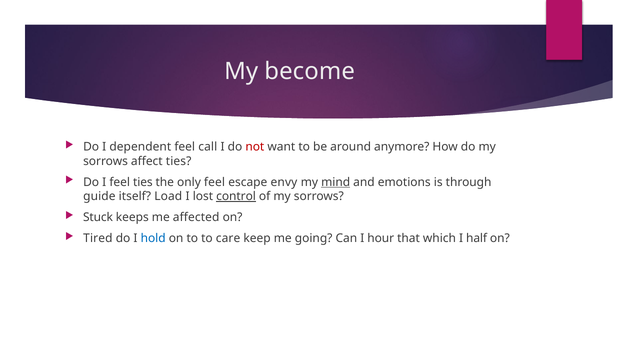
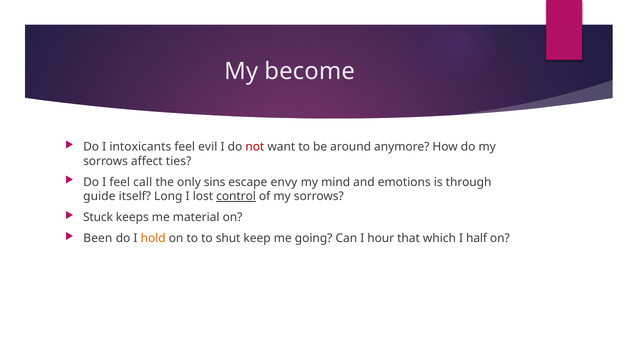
dependent: dependent -> intoxicants
call: call -> evil
feel ties: ties -> call
only feel: feel -> sins
mind underline: present -> none
Load: Load -> Long
affected: affected -> material
Tired: Tired -> Been
hold colour: blue -> orange
care: care -> shut
